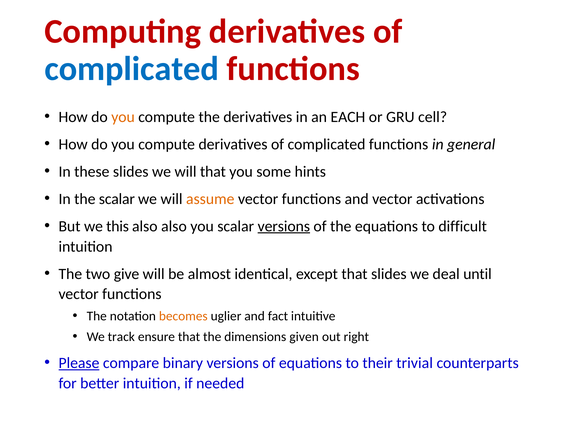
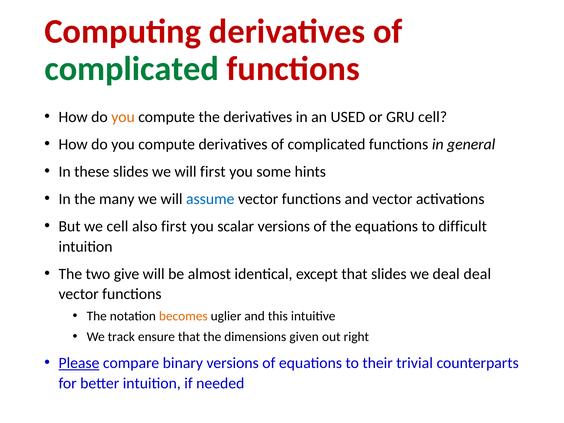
complicated at (132, 69) colour: blue -> green
EACH: EACH -> USED
will that: that -> first
the scalar: scalar -> many
assume colour: orange -> blue
we this: this -> cell
also also: also -> first
versions at (284, 226) underline: present -> none
deal until: until -> deal
fact: fact -> this
